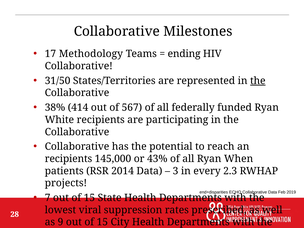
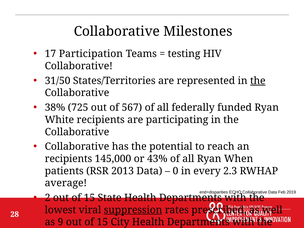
Methodology: Methodology -> Participation
ending: ending -> testing
414: 414 -> 725
2014: 2014 -> 2013
3: 3 -> 0
projects: projects -> average
7: 7 -> 2
suppression underline: none -> present
